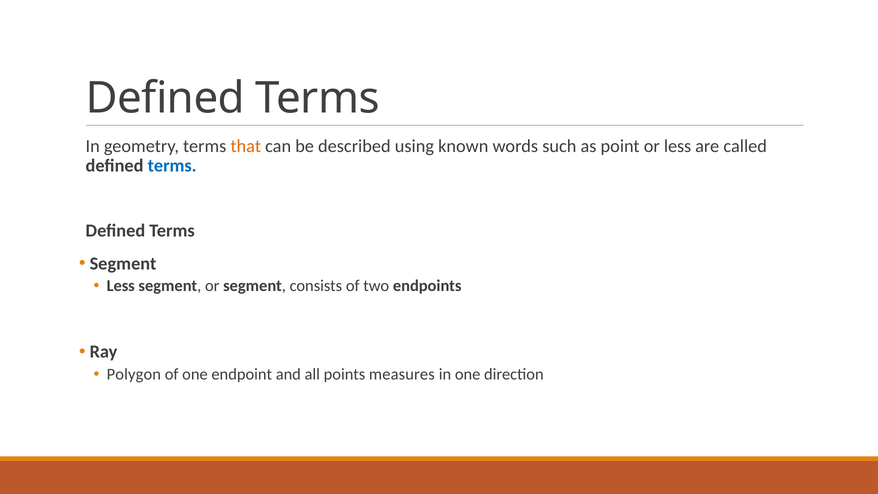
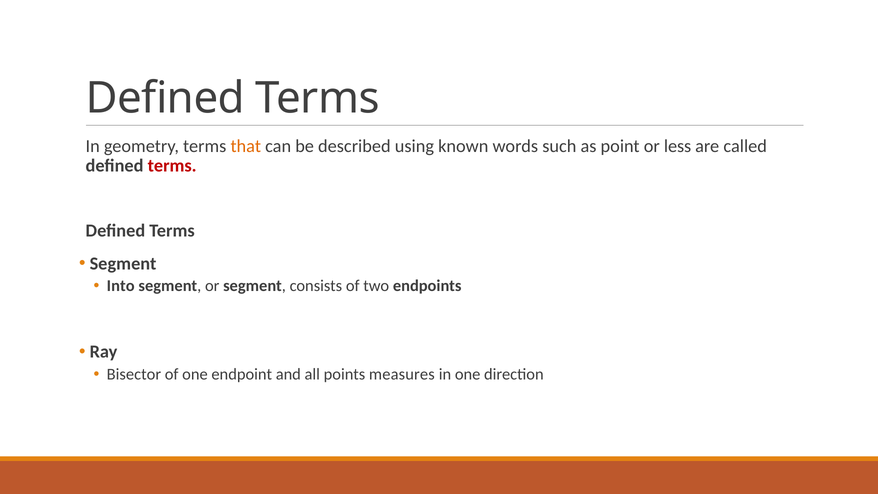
terms at (172, 166) colour: blue -> red
Less at (121, 286): Less -> Into
Polygon: Polygon -> Bisector
